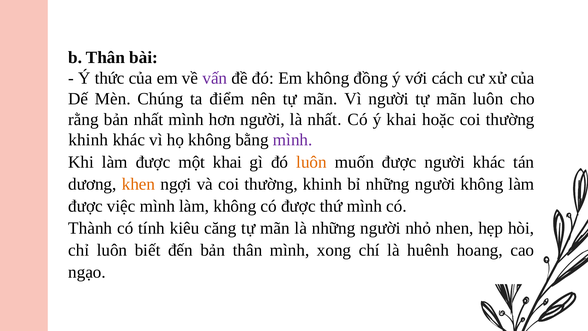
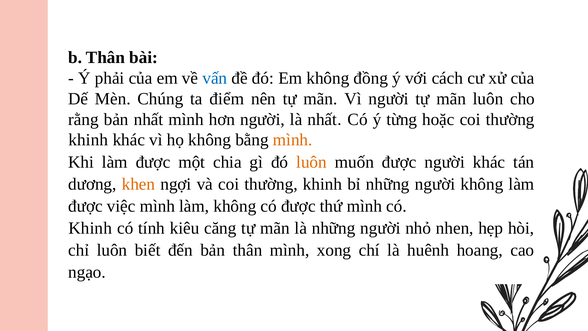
thức: thức -> phải
vấn colour: purple -> blue
ý khai: khai -> từng
mình at (293, 140) colour: purple -> orange
một khai: khai -> chia
Thành at (90, 228): Thành -> Khinh
